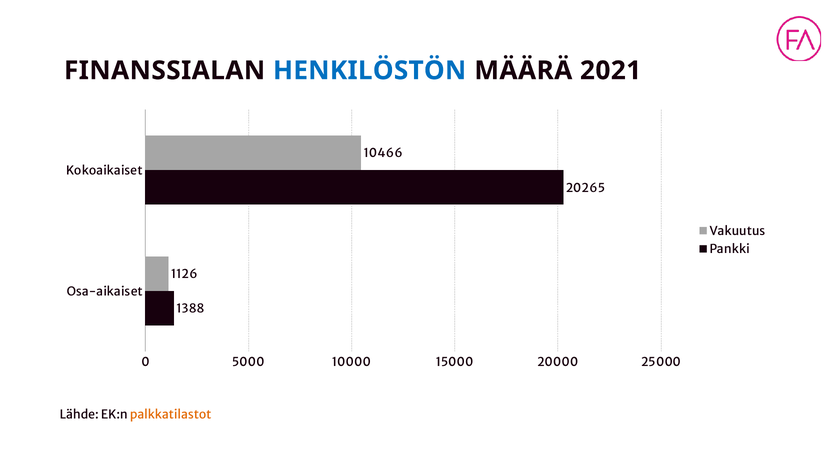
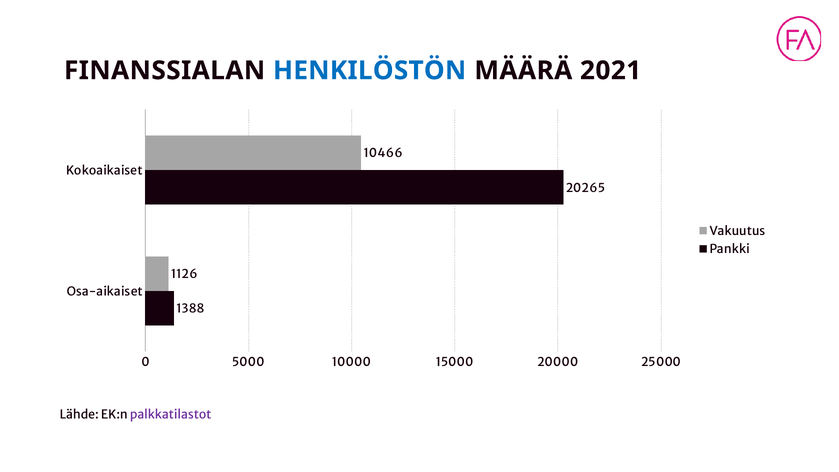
palkkatilastot colour: orange -> purple
